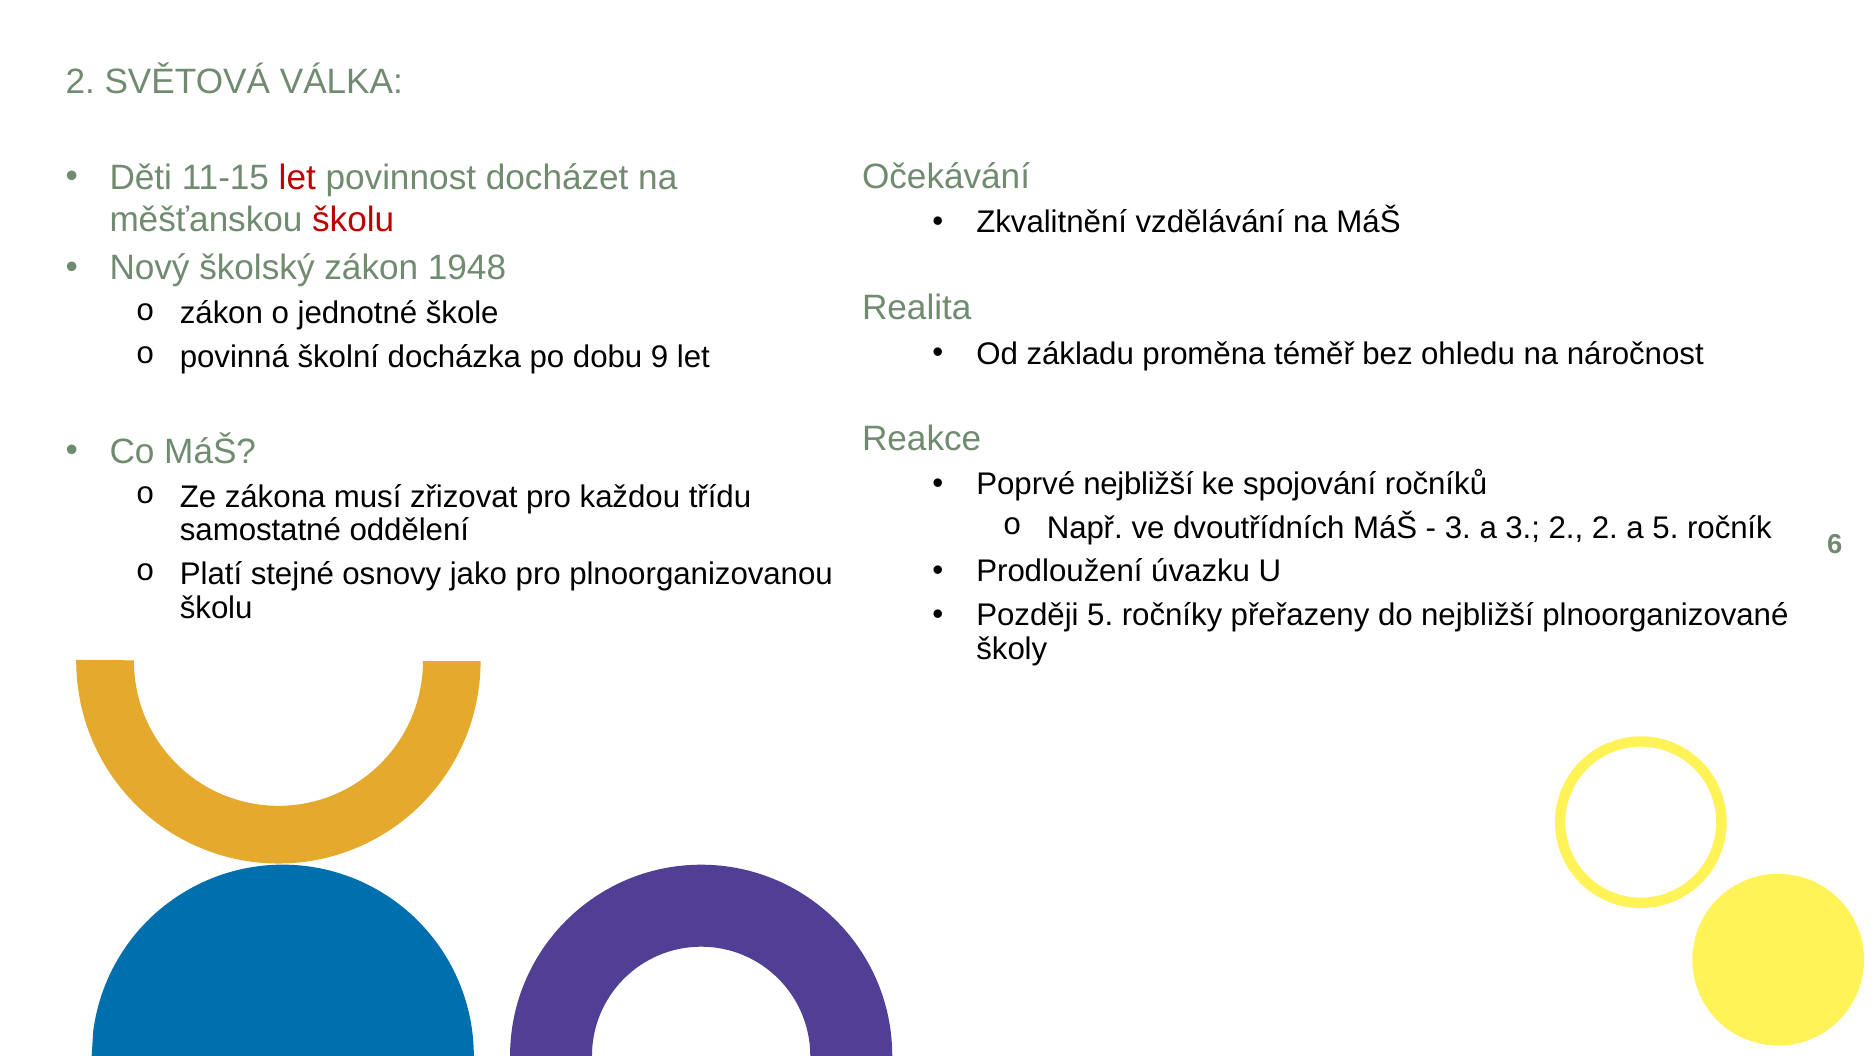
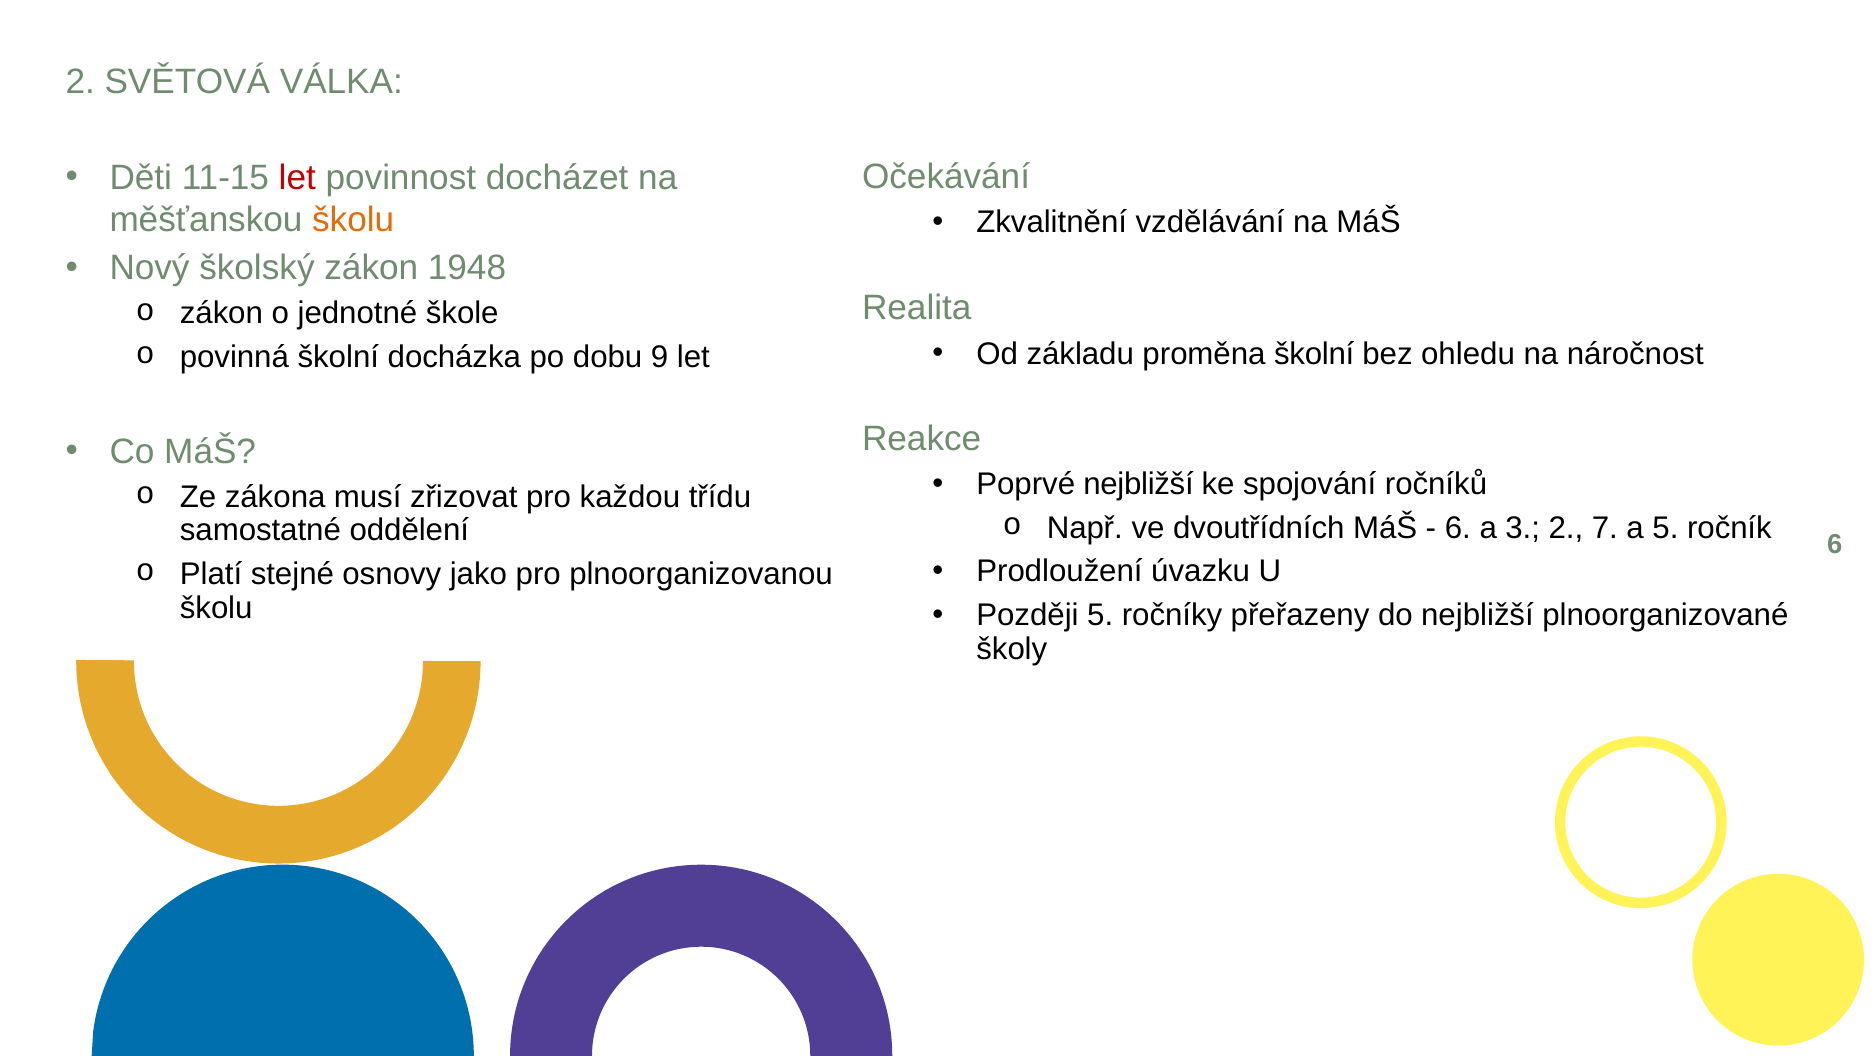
školu at (353, 220) colour: red -> orange
proměna téměř: téměř -> školní
3 at (1458, 528): 3 -> 6
2 2: 2 -> 7
